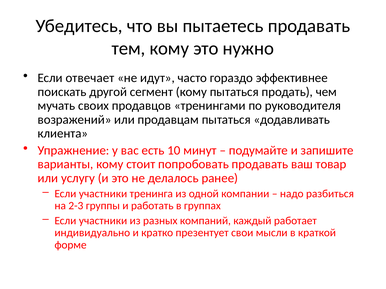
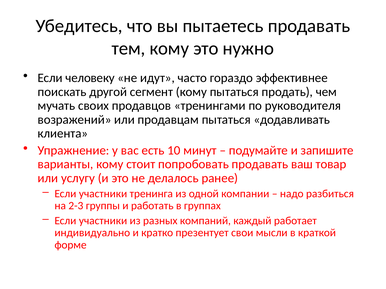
отвечает: отвечает -> человеку
